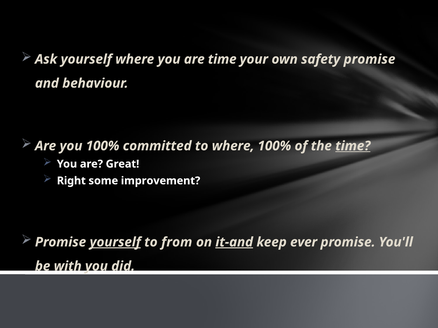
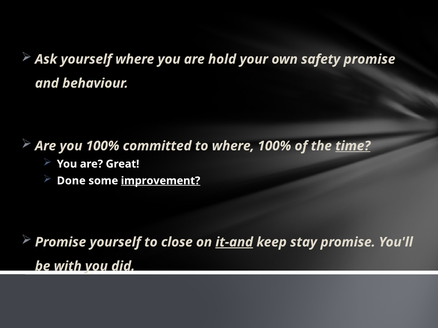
are time: time -> hold
Right: Right -> Done
improvement underline: none -> present
yourself at (115, 242) underline: present -> none
from: from -> close
ever: ever -> stay
